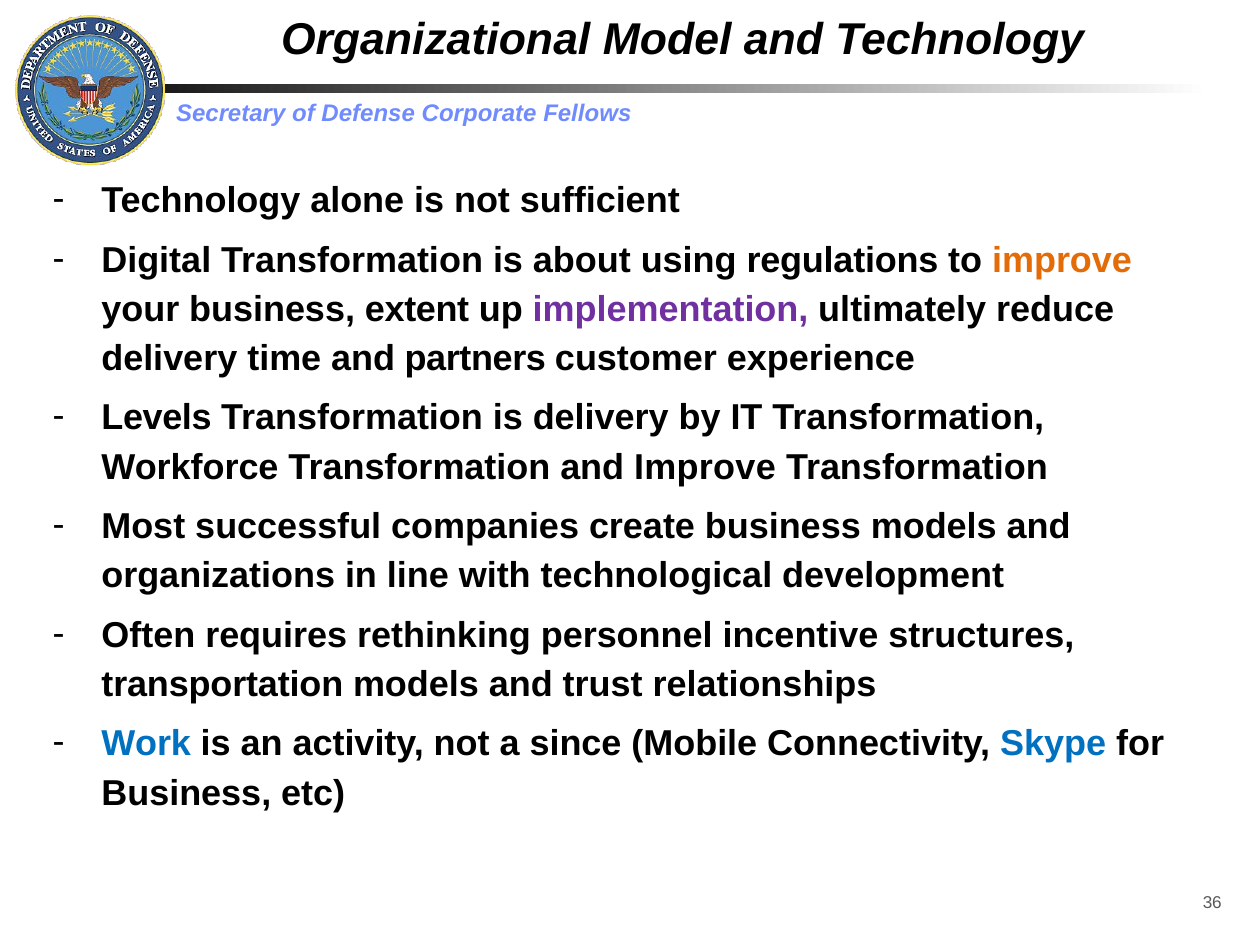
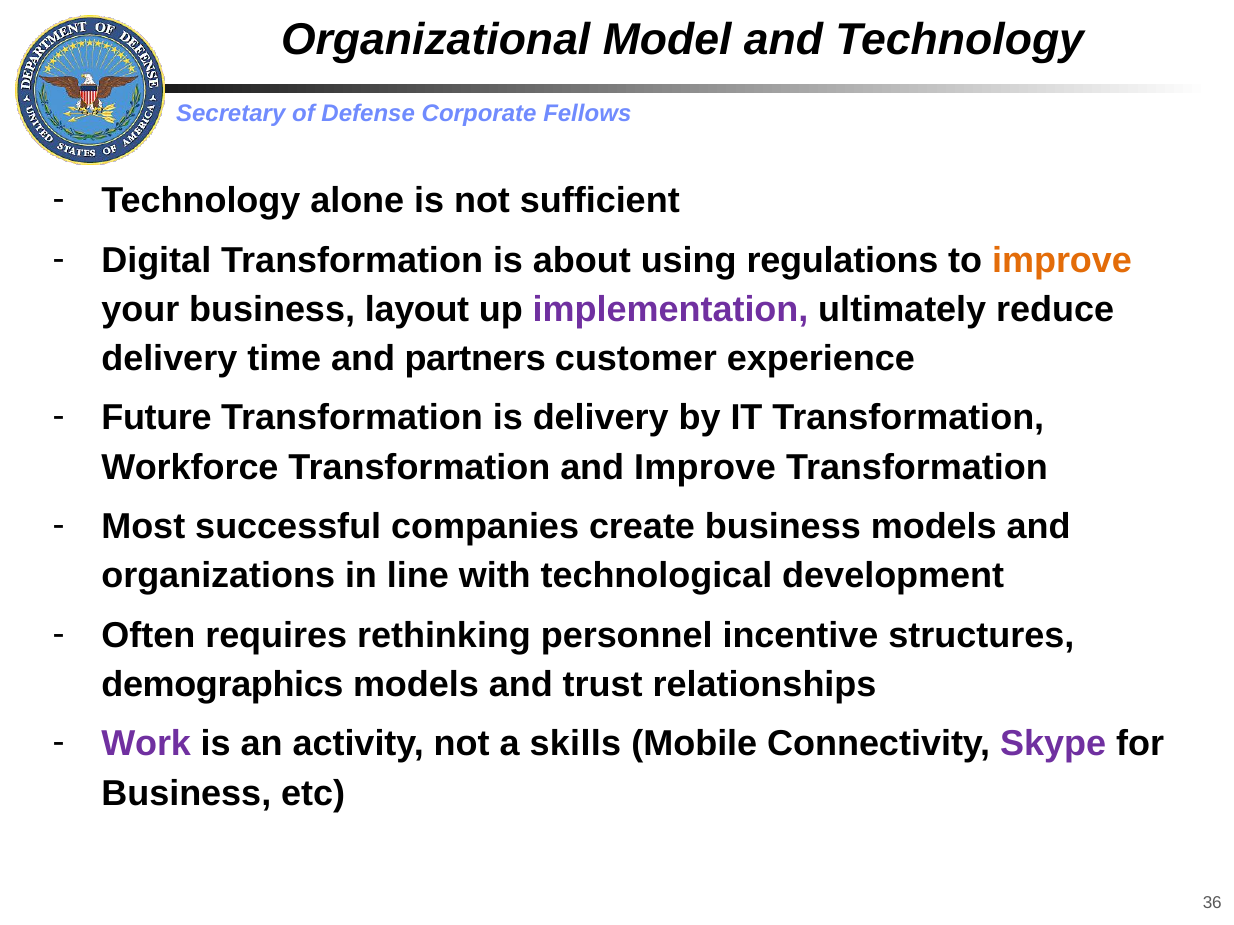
extent: extent -> layout
Levels: Levels -> Future
transportation: transportation -> demographics
Work colour: blue -> purple
since: since -> skills
Skype colour: blue -> purple
